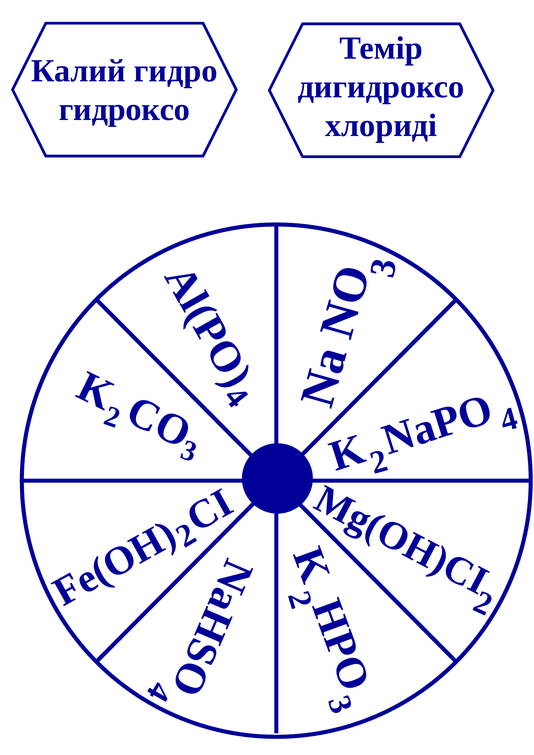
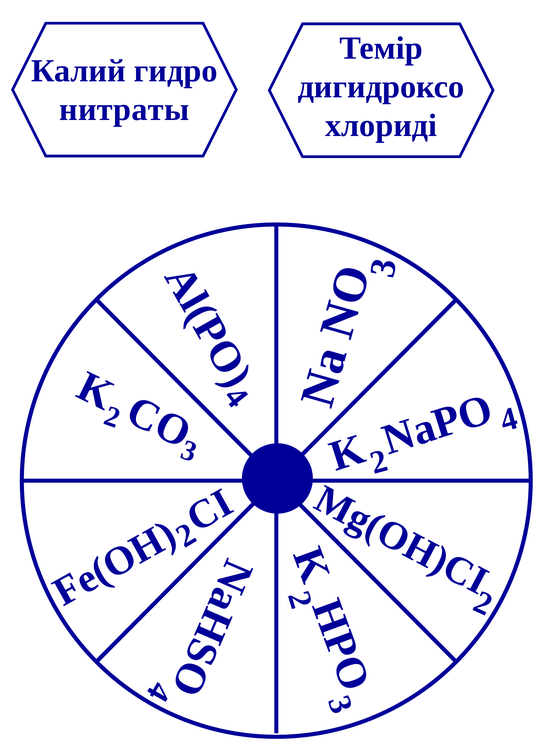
гидроксо: гидроксо -> нитраты
